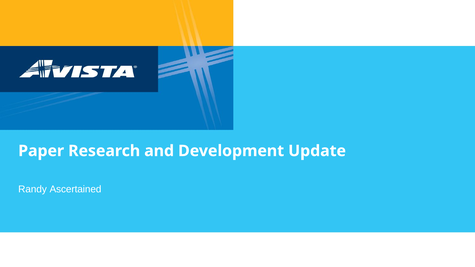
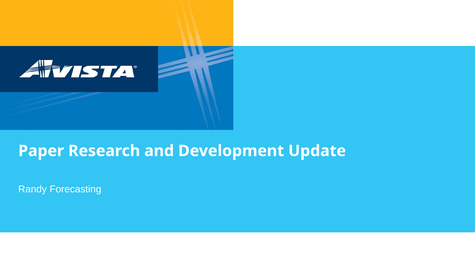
Ascertained: Ascertained -> Forecasting
